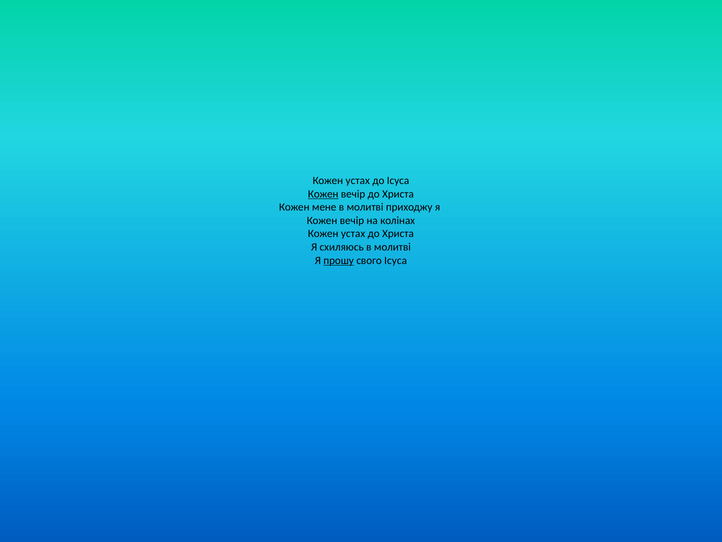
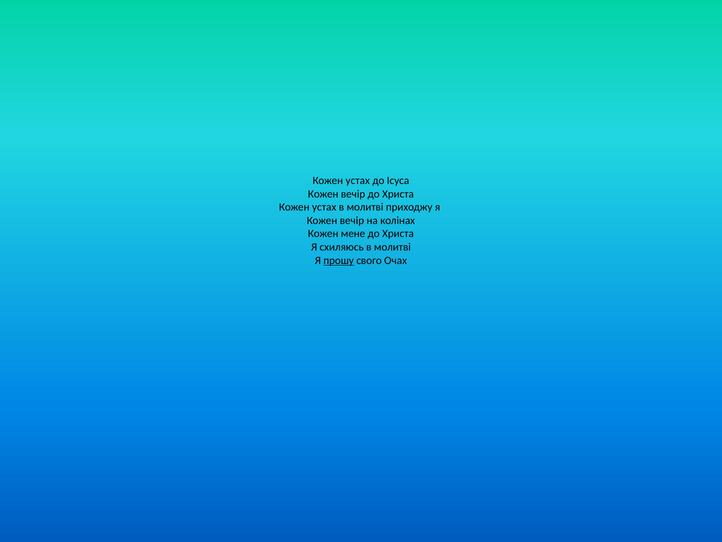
Кожен at (323, 194) underline: present -> none
мене at (324, 207): мене -> устах
устах at (353, 234): устах -> мене
свого Ісуса: Ісуса -> Очах
